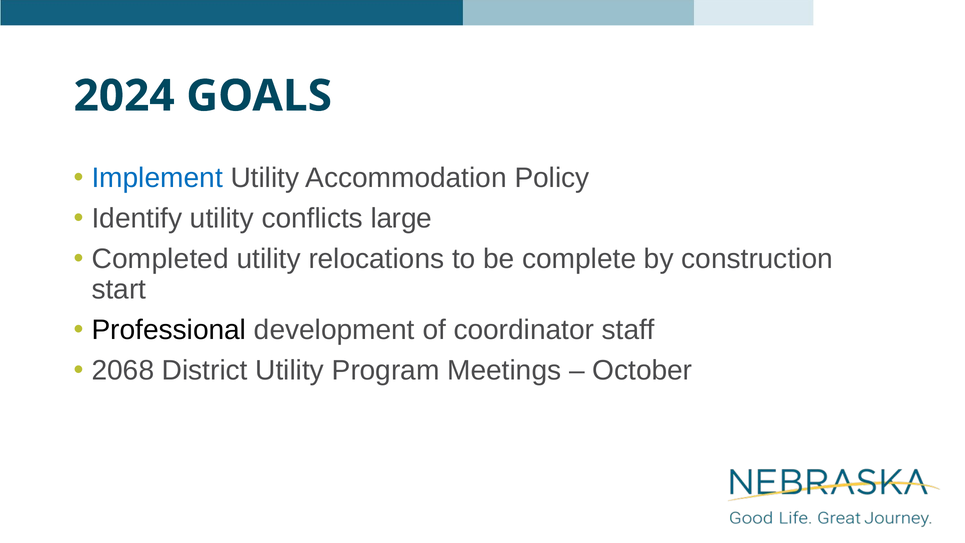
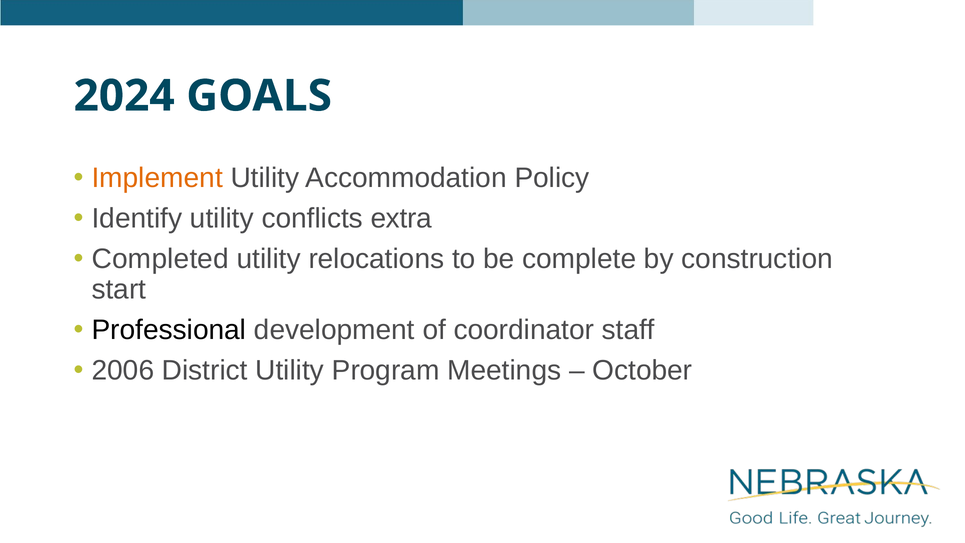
Implement colour: blue -> orange
large: large -> extra
2068: 2068 -> 2006
